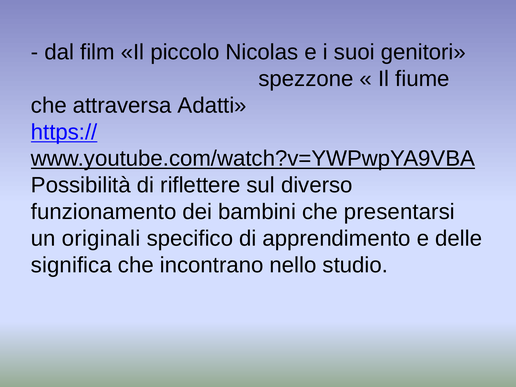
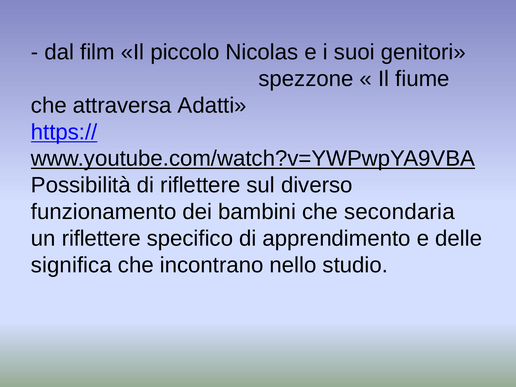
presentarsi: presentarsi -> secondaria
un originali: originali -> riflettere
